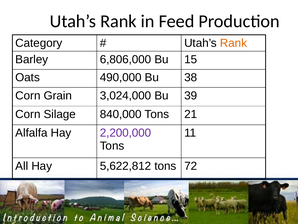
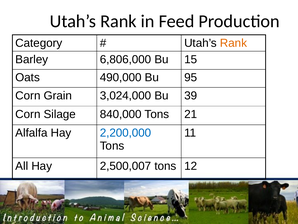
38: 38 -> 95
2,200,000 colour: purple -> blue
5,622,812: 5,622,812 -> 2,500,007
72: 72 -> 12
